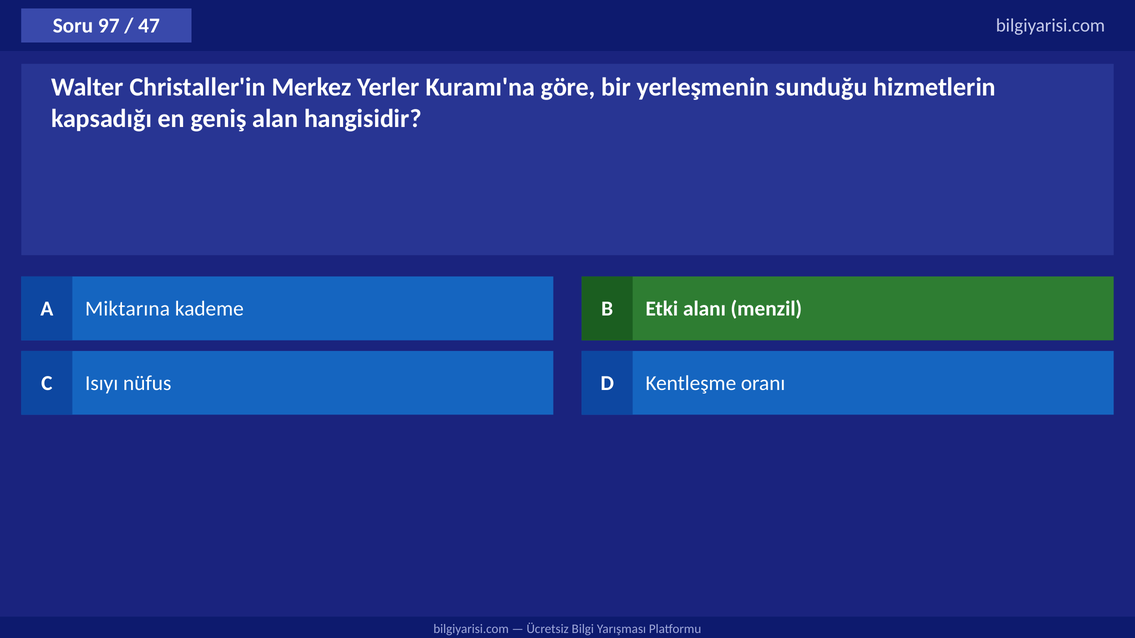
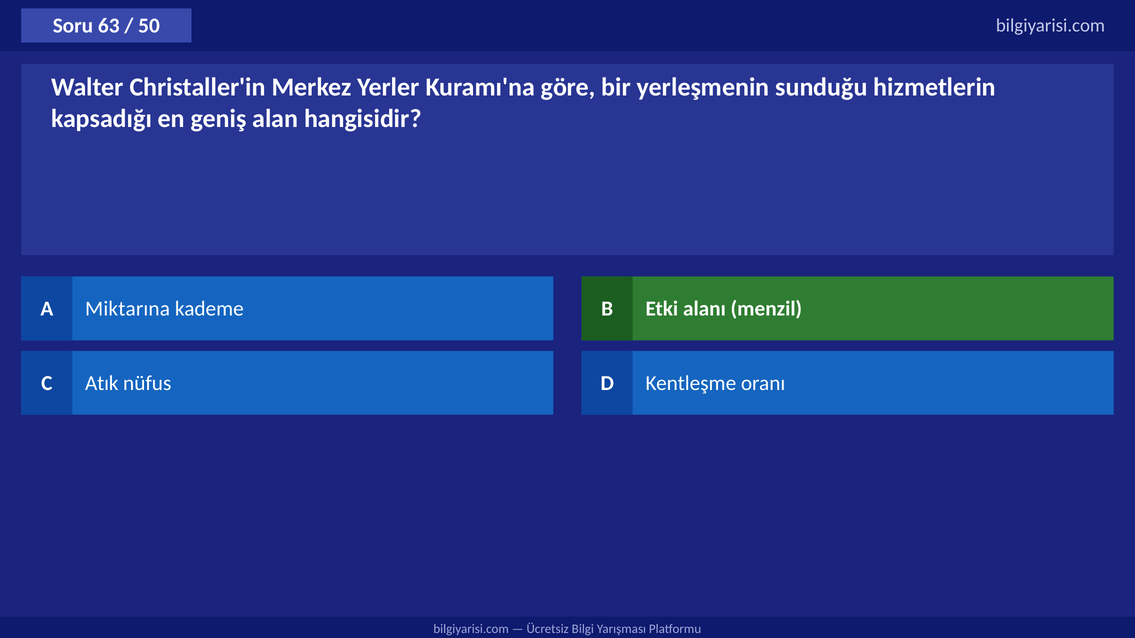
97: 97 -> 63
47: 47 -> 50
Isıyı: Isıyı -> Atık
